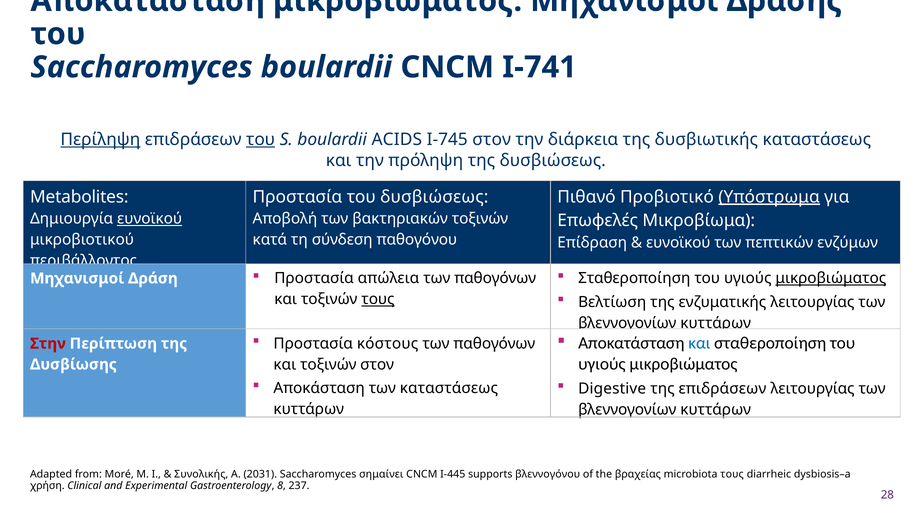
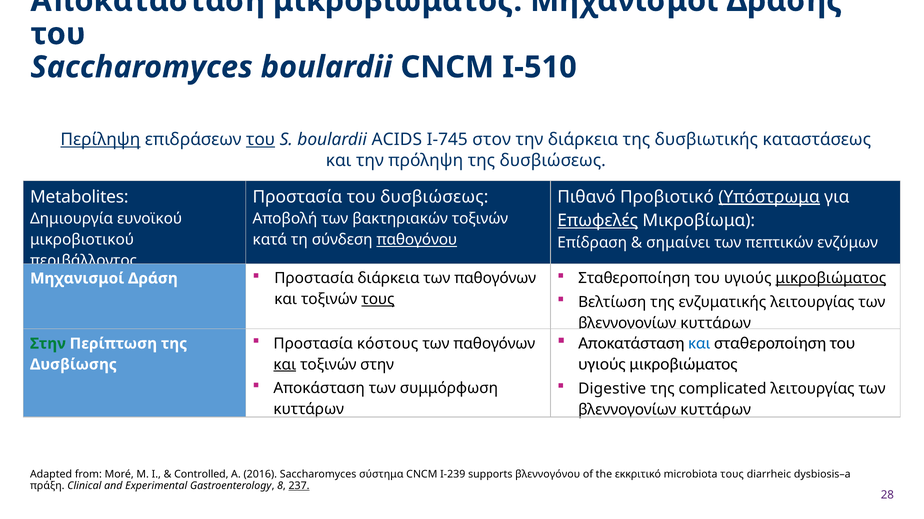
I-741: I-741 -> I-510
ευνοϊκού at (150, 219) underline: present -> none
Επωφελές underline: none -> present
παθογόνου underline: none -> present
ευνοϊκού at (678, 243): ευνοϊκού -> σημαίνει
Προστασία απώλεια: απώλεια -> διάρκεια
Στην at (48, 344) colour: red -> green
και at (285, 365) underline: none -> present
τοξινών στον: στον -> στην
των καταστάσεως: καταστάσεως -> συμμόρφωση
της επιδράσεων: επιδράσεων -> complicated
Συνολικής: Συνολικής -> Controlled
2031: 2031 -> 2016
σημαίνει: σημαίνει -> σύστημα
I-445: I-445 -> I-239
βραχείας: βραχείας -> εκκριτικό
χρήση: χρήση -> πράξη
237 underline: none -> present
